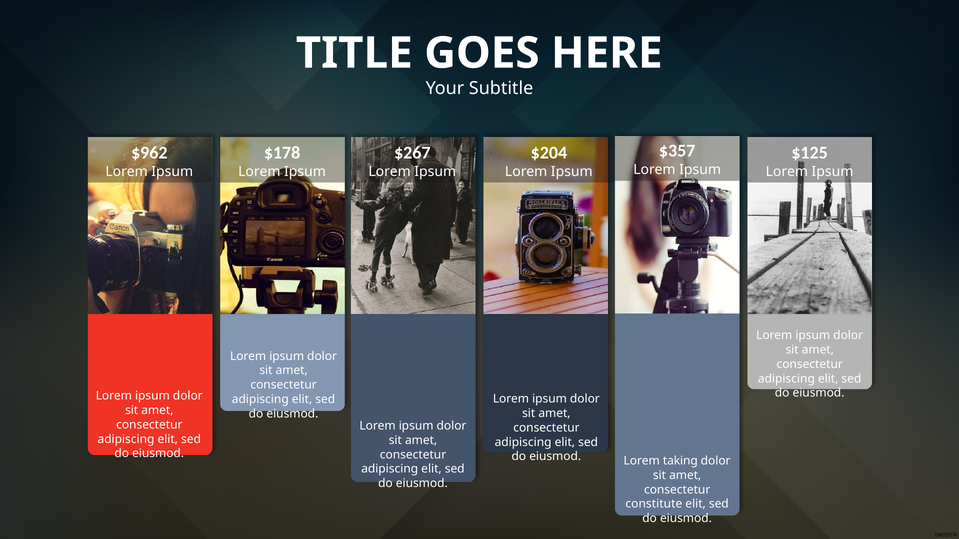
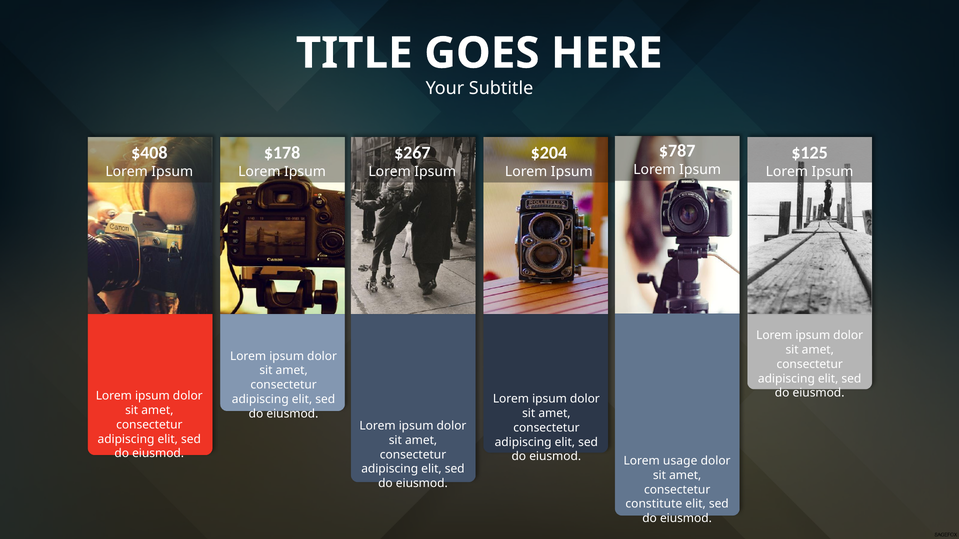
$357: $357 -> $787
$962: $962 -> $408
taking: taking -> usage
